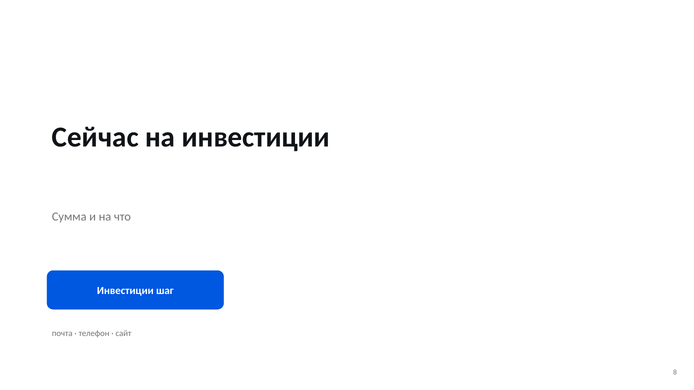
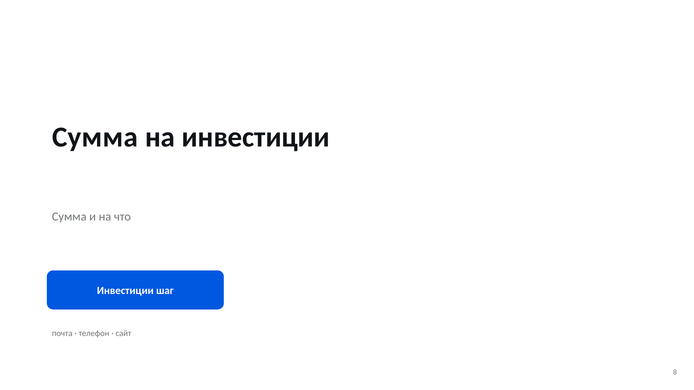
Сейчас at (95, 137): Сейчас -> Сумма
